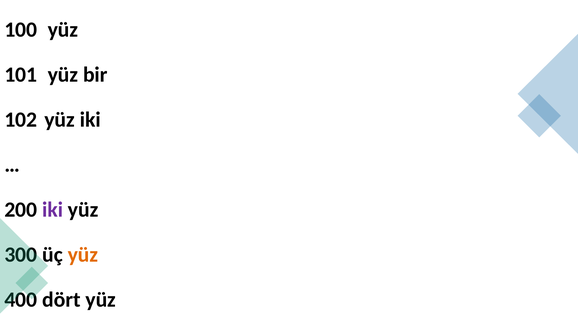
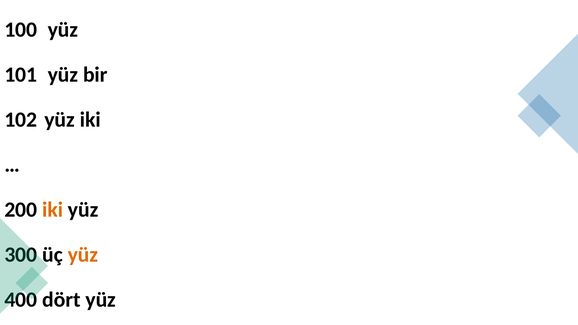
iki at (53, 210) colour: purple -> orange
